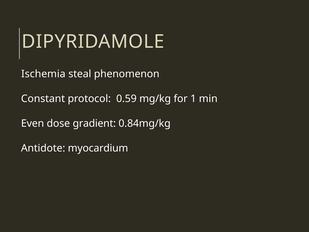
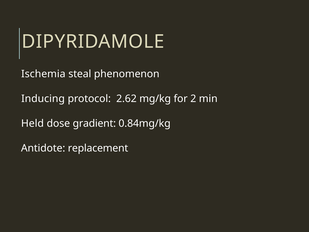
Constant: Constant -> Inducing
0.59: 0.59 -> 2.62
1: 1 -> 2
Even: Even -> Held
myocardium: myocardium -> replacement
